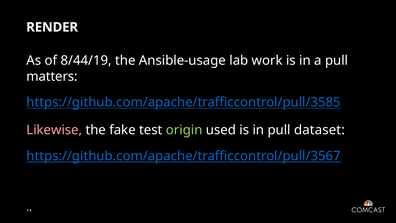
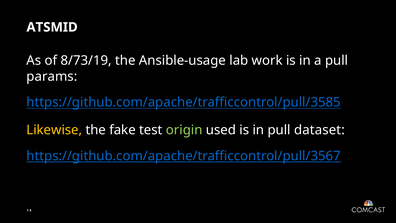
RENDER: RENDER -> ATSMID
8/44/19: 8/44/19 -> 8/73/19
matters: matters -> params
Likewise colour: pink -> yellow
